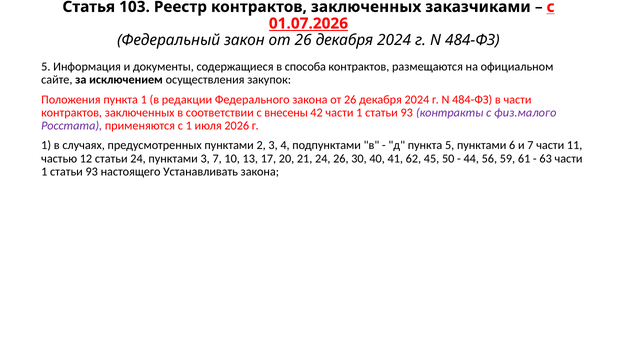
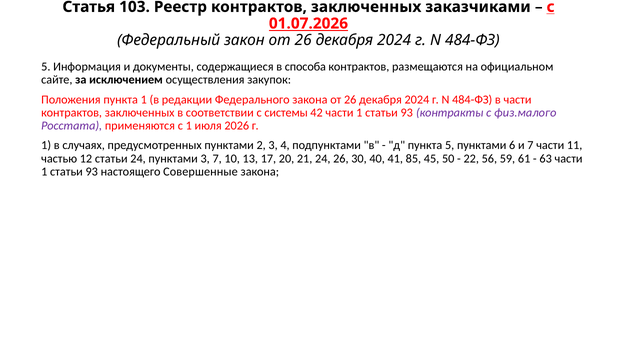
внесены: внесены -> системы
62: 62 -> 85
44: 44 -> 22
Устанавливать: Устанавливать -> Совершенные
